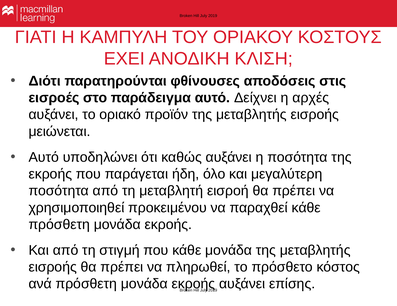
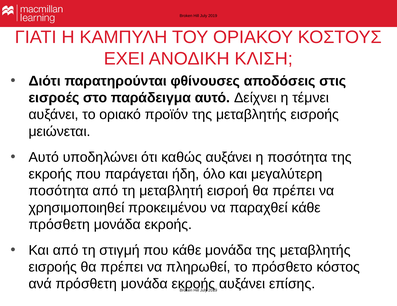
αρχές: αρχές -> τέμνει
